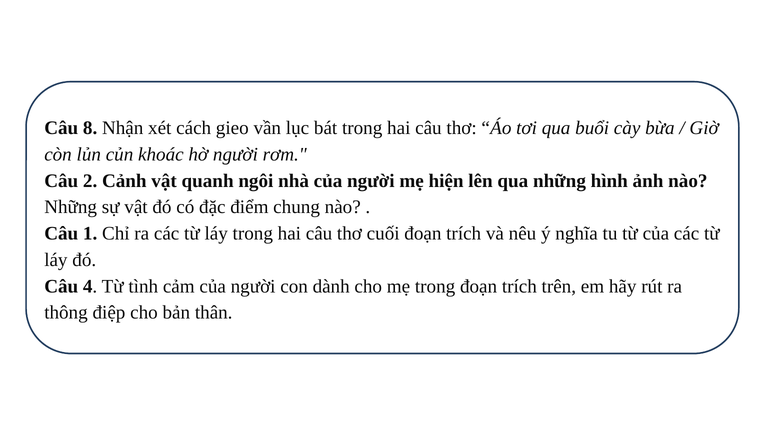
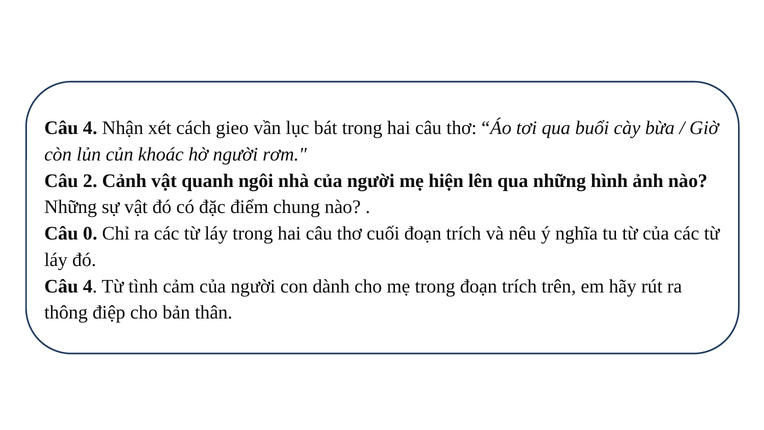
8 at (90, 128): 8 -> 4
1: 1 -> 0
